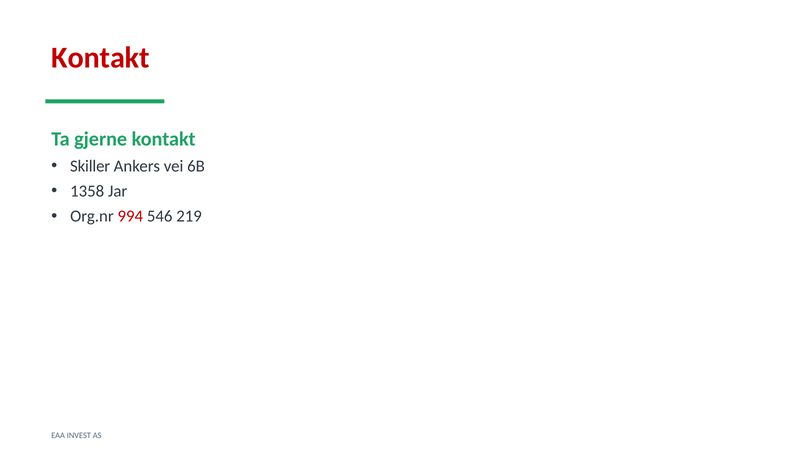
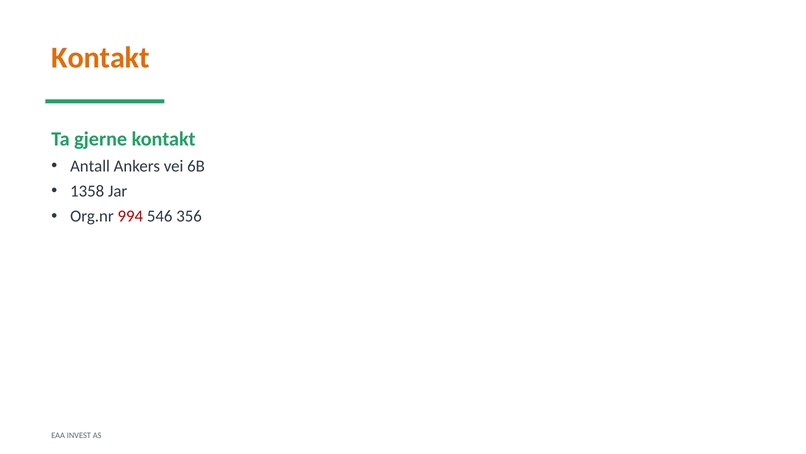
Kontakt at (100, 58) colour: red -> orange
Skiller: Skiller -> Antall
219: 219 -> 356
